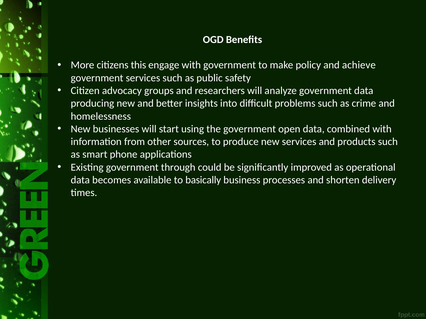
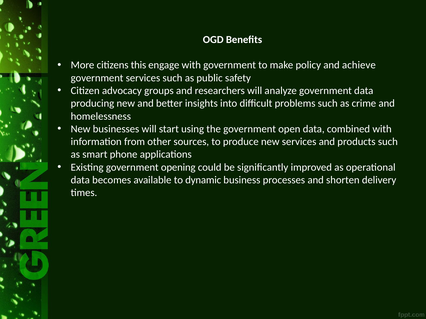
through: through -> opening
basically: basically -> dynamic
